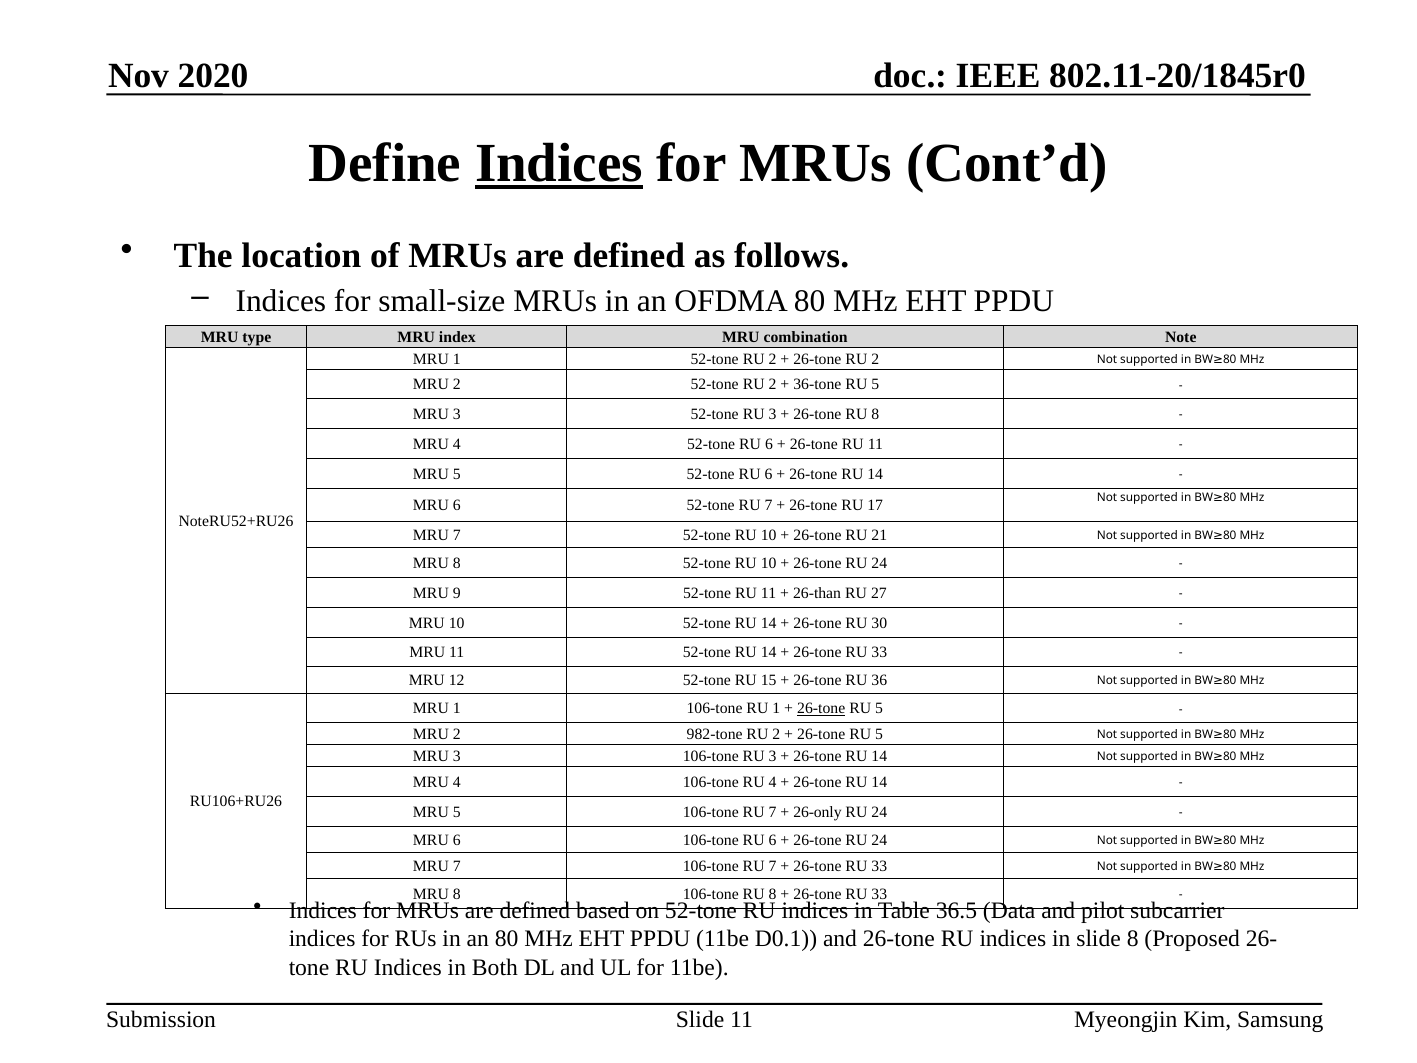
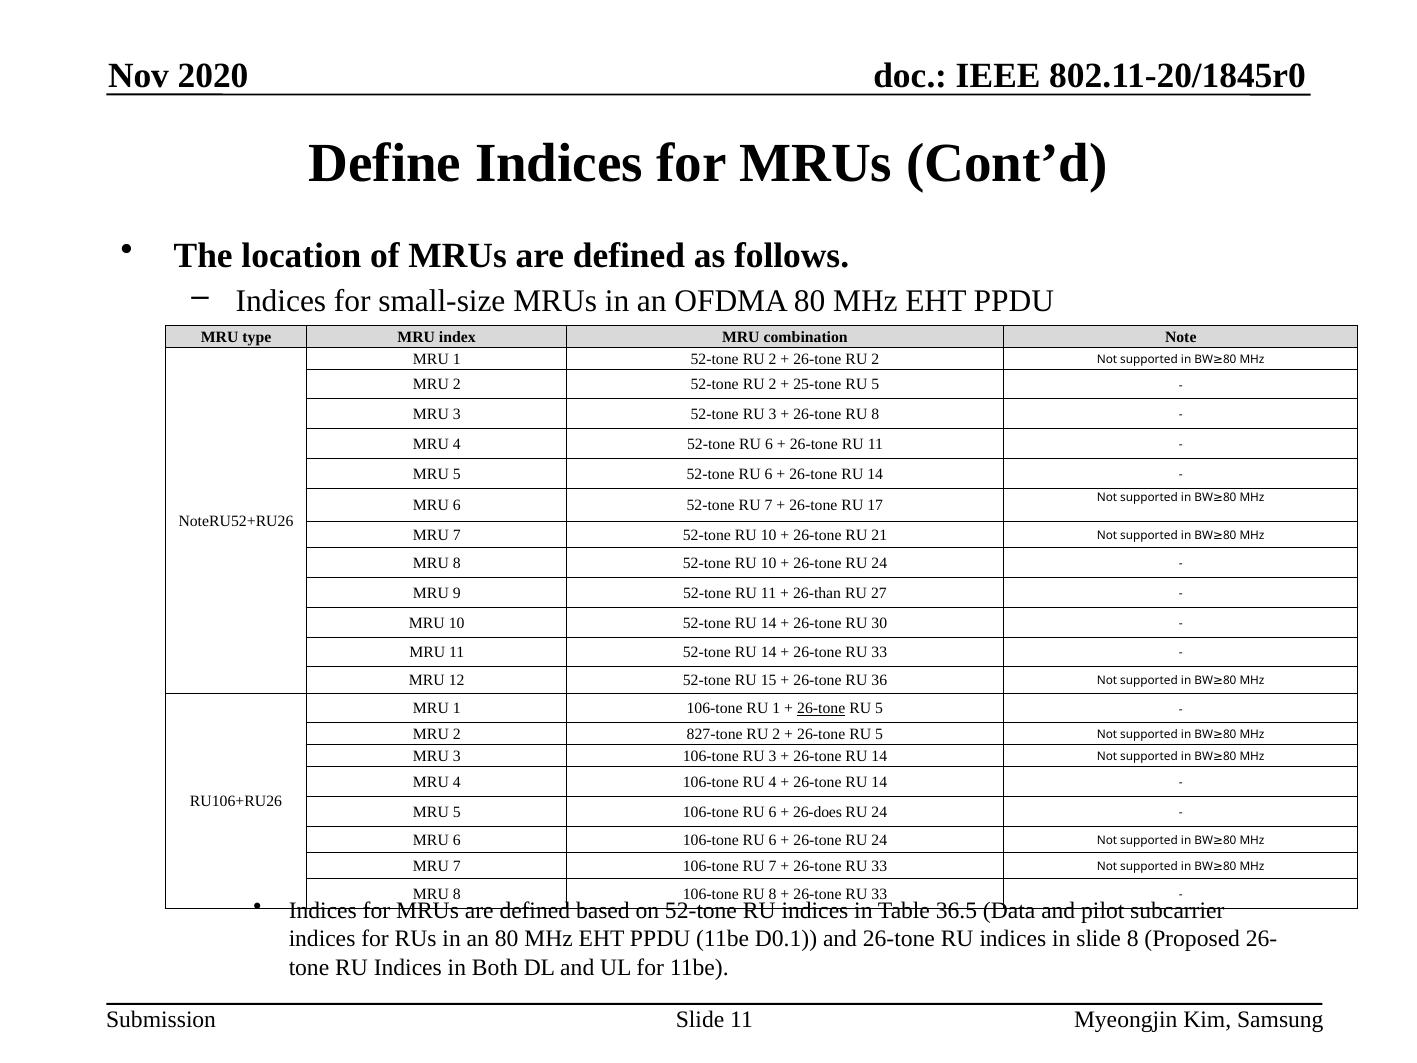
Indices at (559, 163) underline: present -> none
36-tone: 36-tone -> 25-tone
982-tone: 982-tone -> 827-tone
5 106-tone RU 7: 7 -> 6
26-only: 26-only -> 26-does
